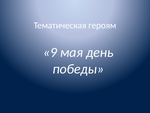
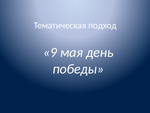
героям: героям -> подход
